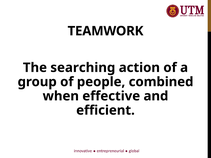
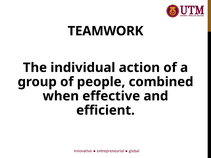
searching: searching -> individual
